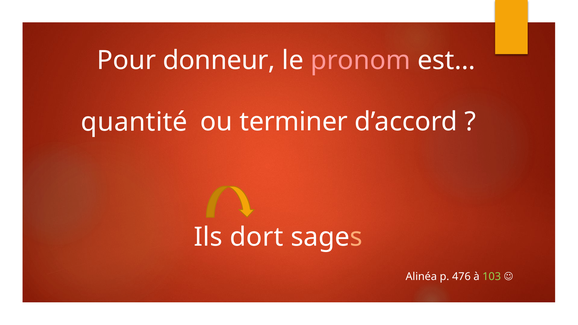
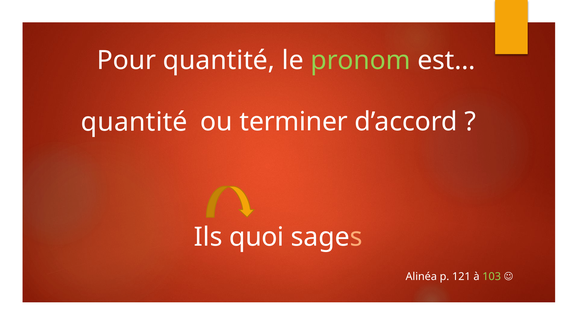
Pour donneur: donneur -> quantité
pronom colour: pink -> light green
dort: dort -> quoi
476: 476 -> 121
